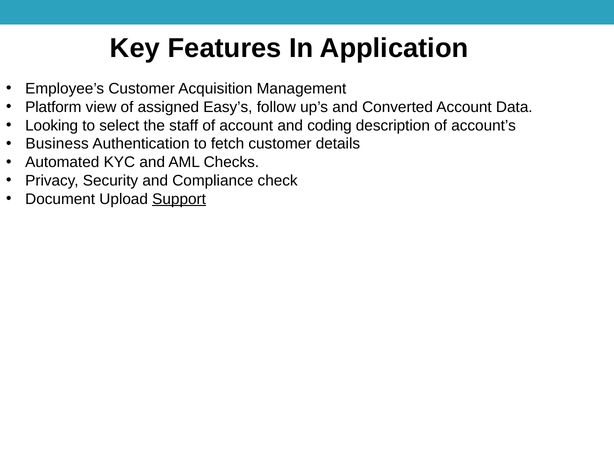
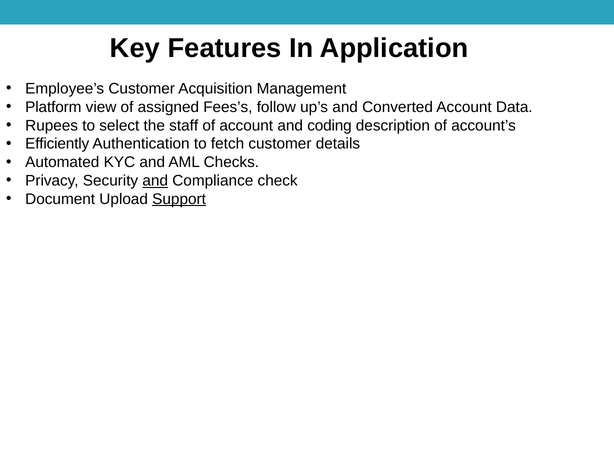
Easy’s: Easy’s -> Fees’s
Looking: Looking -> Rupees
Business: Business -> Efficiently
and at (155, 181) underline: none -> present
